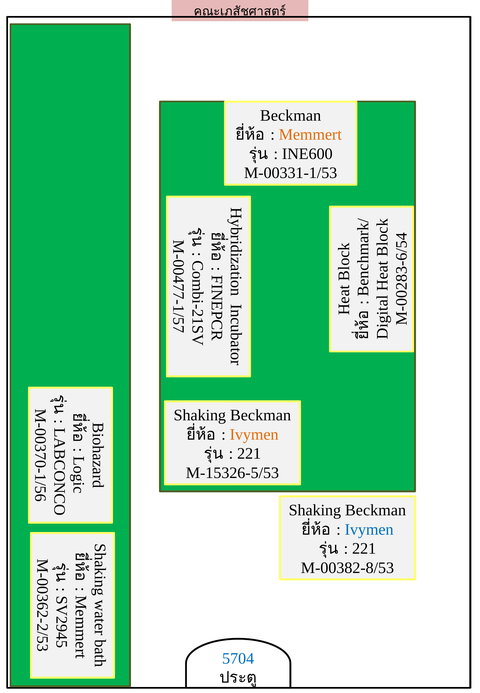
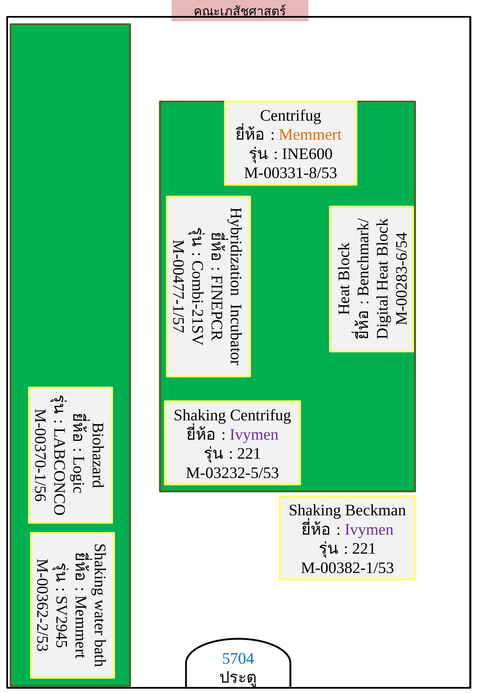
Beckman at (291, 116): Beckman -> Centrifug
M-00331-1/53: M-00331-1/53 -> M-00331-8/53
Beckman at (261, 416): Beckman -> Centrifug
Ivymen at (254, 435) colour: orange -> purple
M-15326-5/53: M-15326-5/53 -> M-03232-5/53
Ivymen at (369, 530) colour: blue -> purple
M-00382-8/53: M-00382-8/53 -> M-00382-1/53
